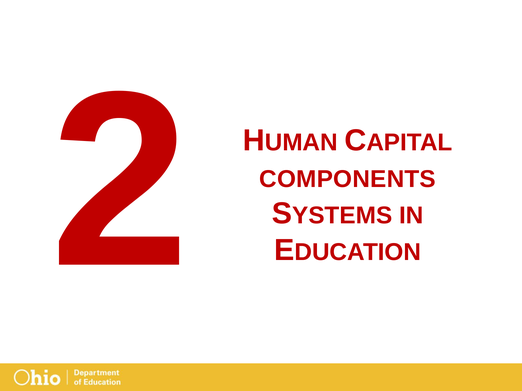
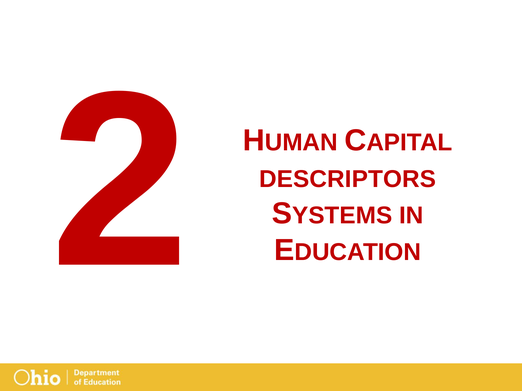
COMPONENTS: COMPONENTS -> DESCRIPTORS
